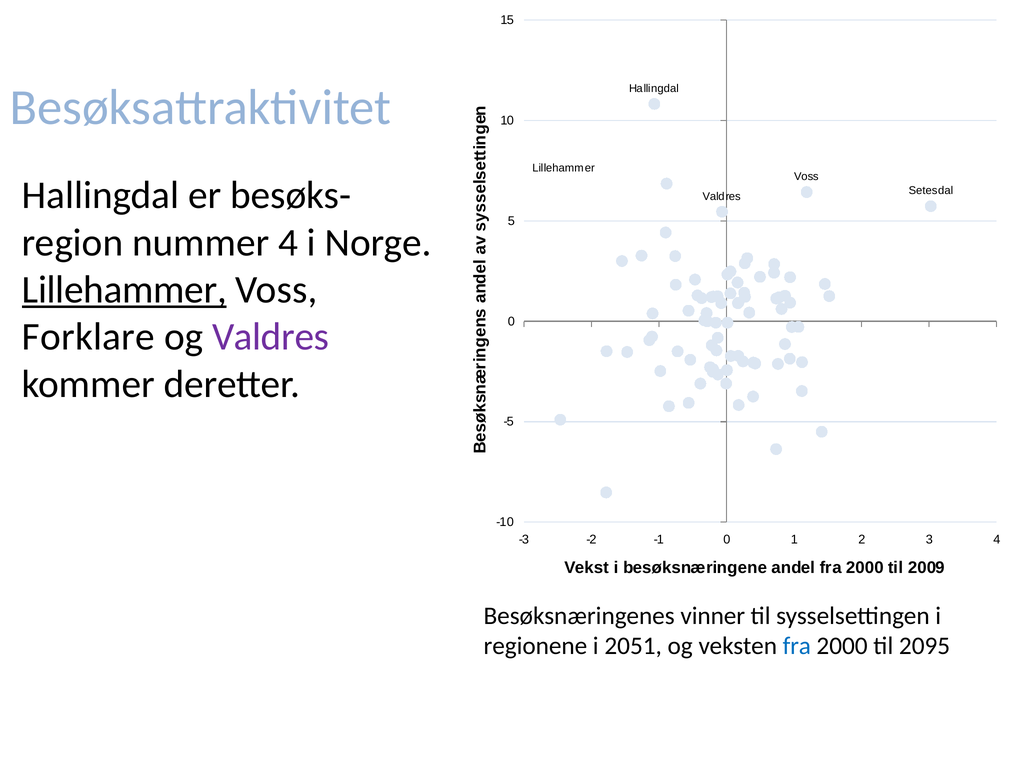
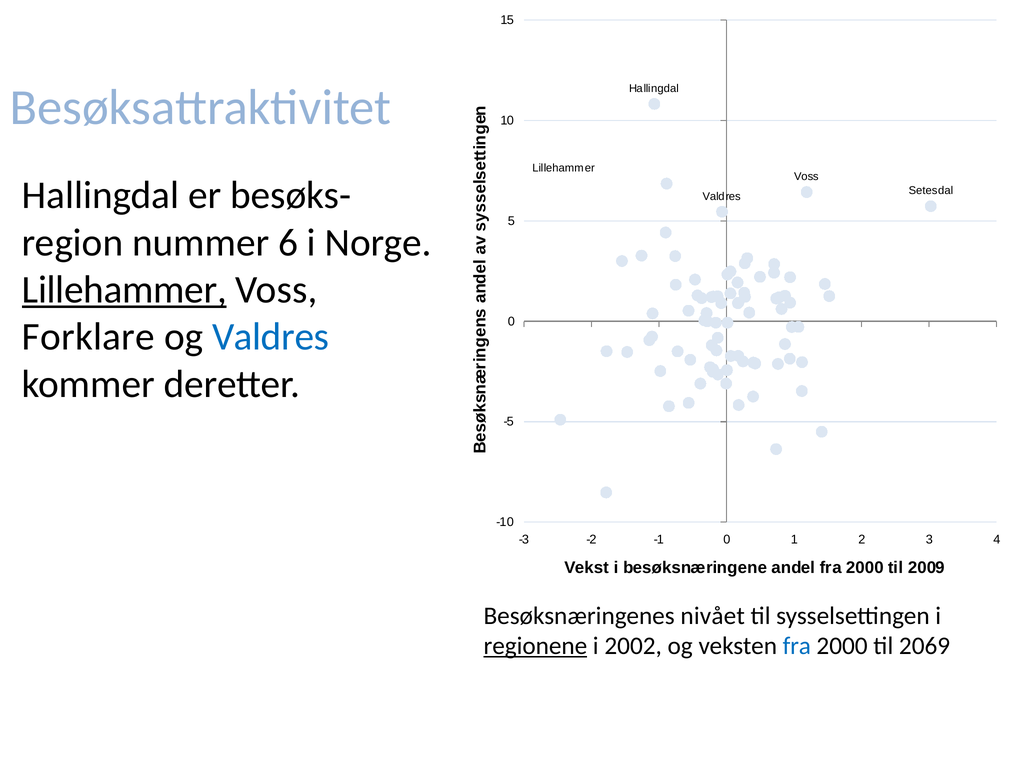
nummer 4: 4 -> 6
Valdres at (271, 337) colour: purple -> blue
vinner: vinner -> nivået
regionene underline: none -> present
2051: 2051 -> 2002
2095: 2095 -> 2069
